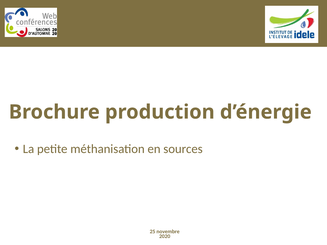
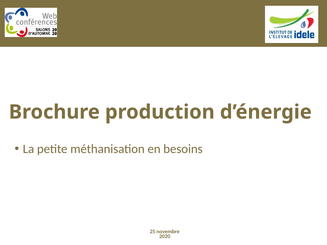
sources: sources -> besoins
